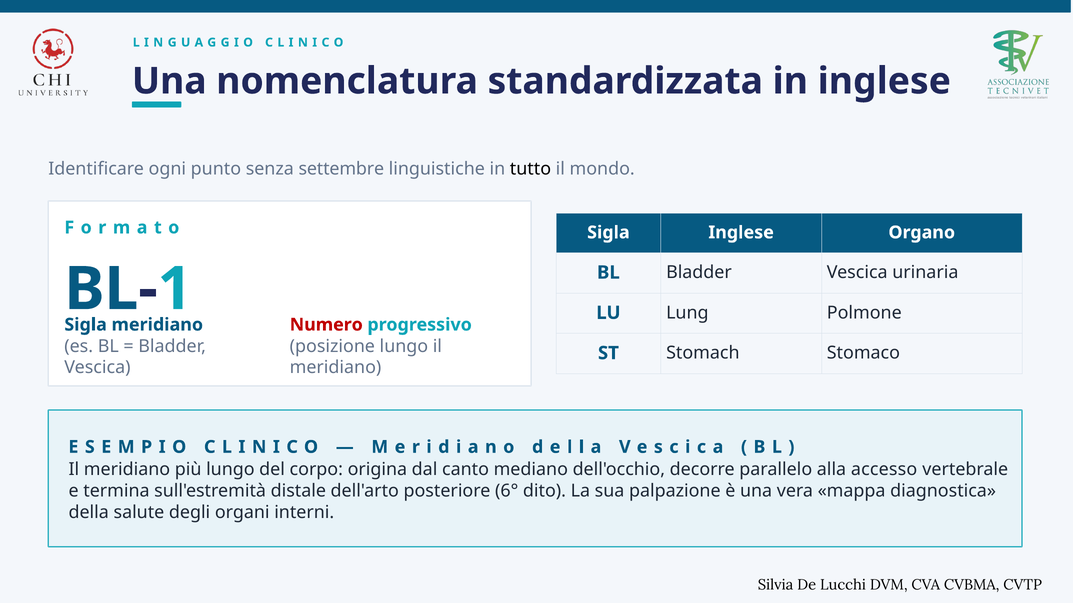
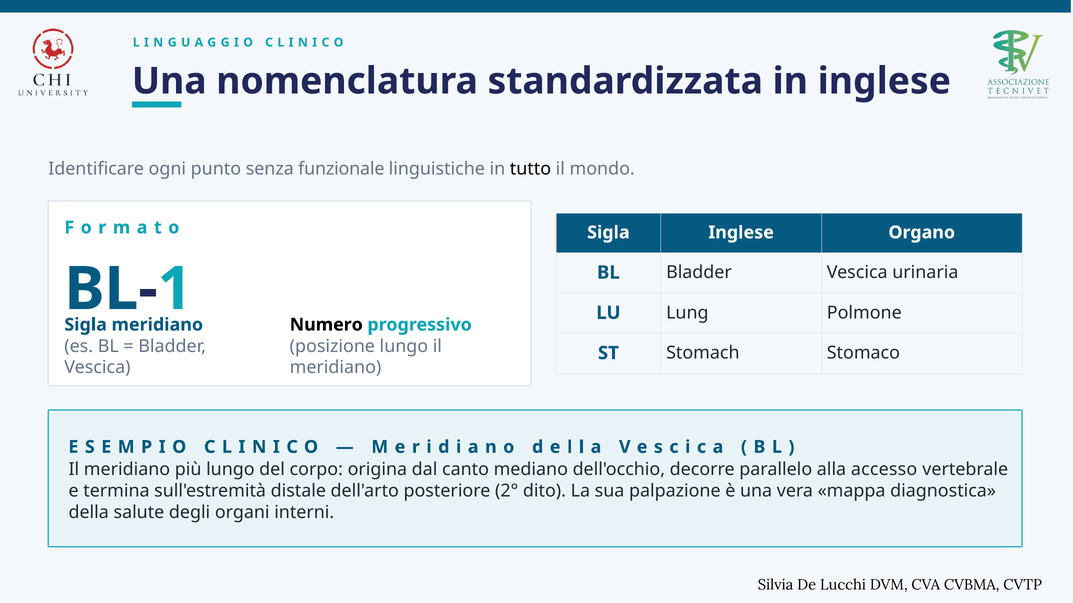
settembre: settembre -> funzionale
Numero colour: red -> black
6°: 6° -> 2°
